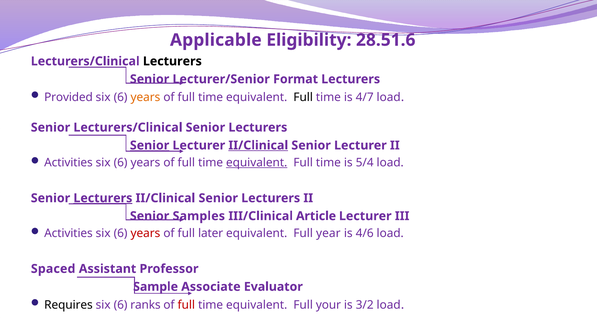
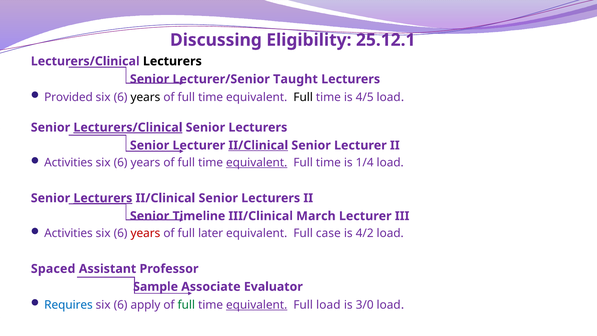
Applicable: Applicable -> Discussing
28.51.6: 28.51.6 -> 25.12.1
Format: Format -> Taught
years at (145, 97) colour: orange -> black
4/7: 4/7 -> 4/5
Lecturers/Clinical at (128, 127) underline: none -> present
Senior at (150, 145) underline: present -> none
5/4: 5/4 -> 1/4
Samples: Samples -> Timeline
Article: Article -> March
year: year -> case
4/6: 4/6 -> 4/2
Requires colour: black -> blue
ranks: ranks -> apply
full at (186, 305) colour: red -> green
equivalent at (257, 305) underline: none -> present
Full your: your -> load
3/2: 3/2 -> 3/0
